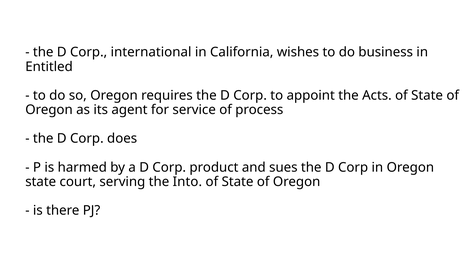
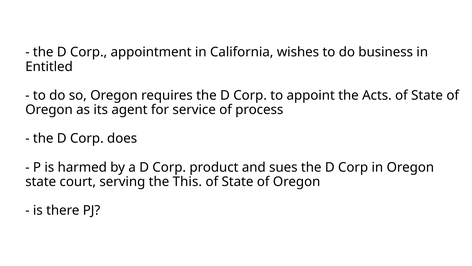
international: international -> appointment
Into: Into -> This
